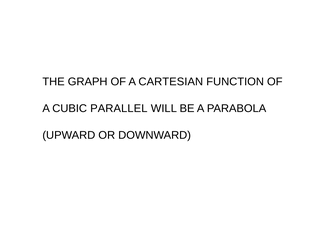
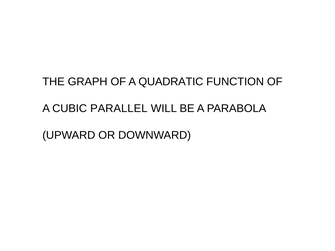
CARTESIAN: CARTESIAN -> QUADRATIC
